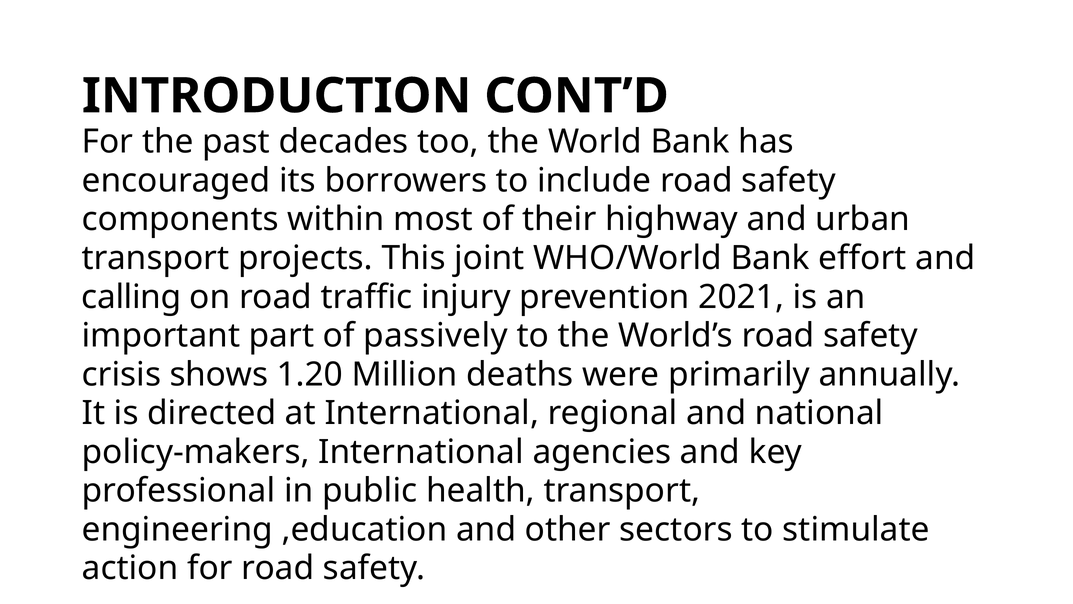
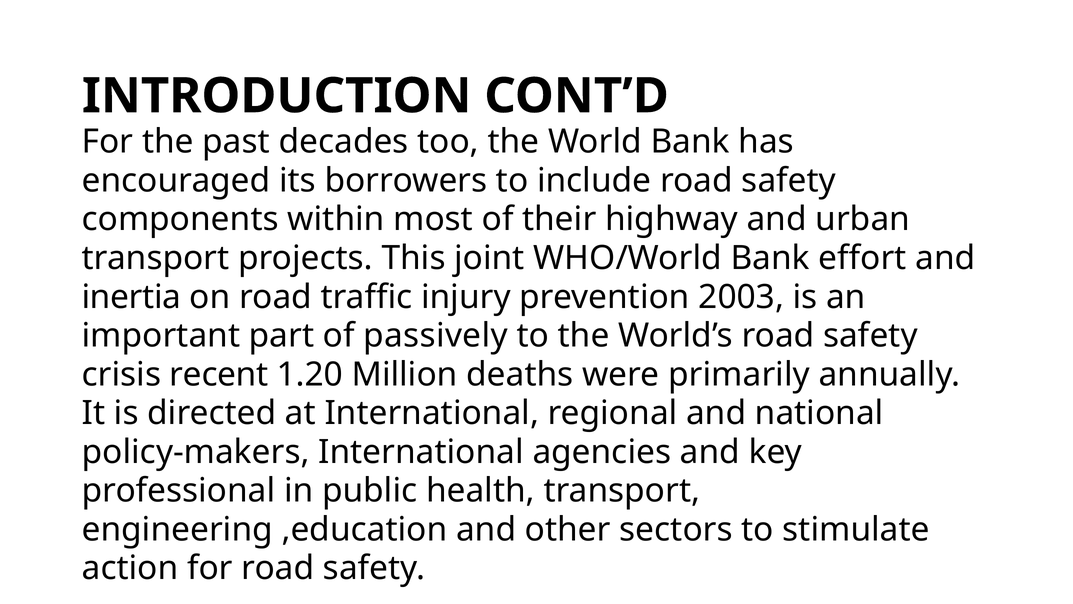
calling: calling -> inertia
2021: 2021 -> 2003
shows: shows -> recent
